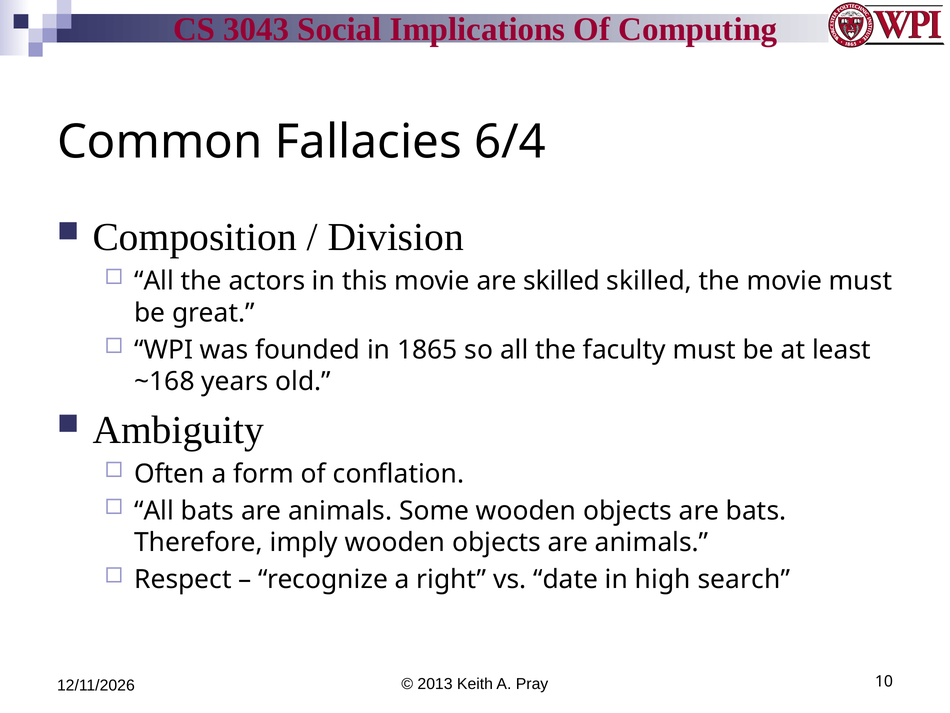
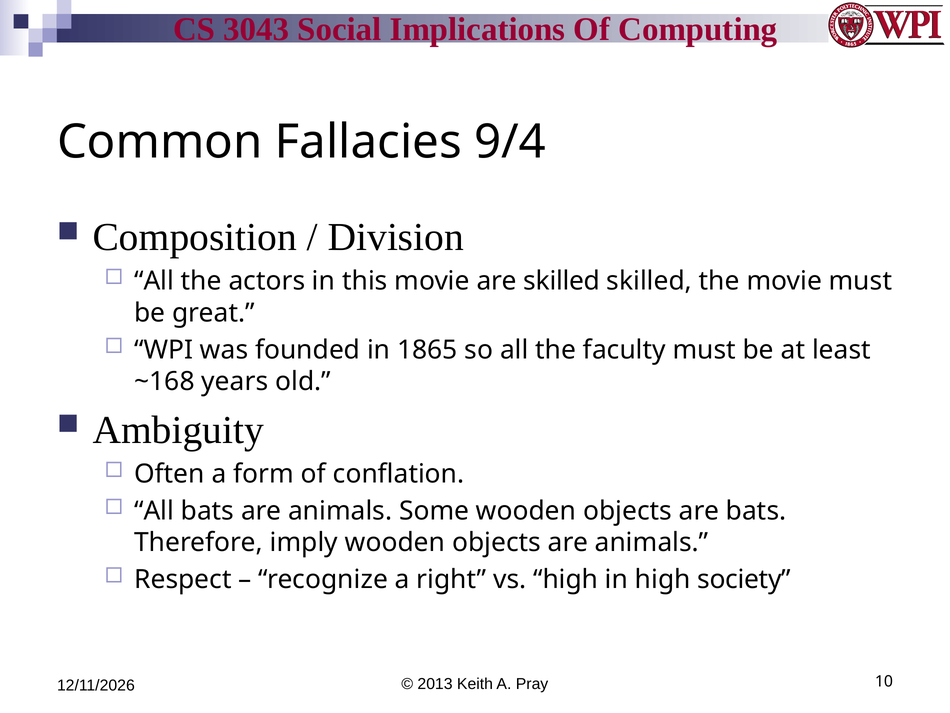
6/4: 6/4 -> 9/4
vs date: date -> high
search: search -> society
